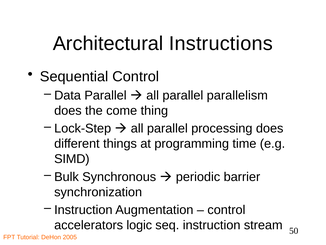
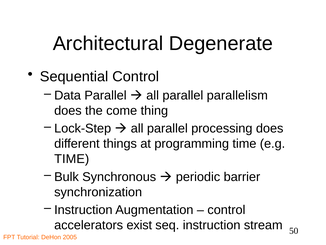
Instructions: Instructions -> Degenerate
SIMD at (72, 159): SIMD -> TIME
logic: logic -> exist
